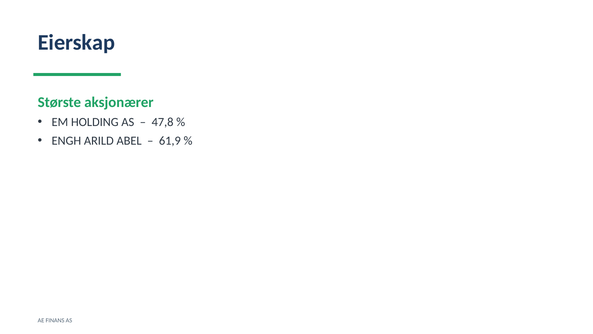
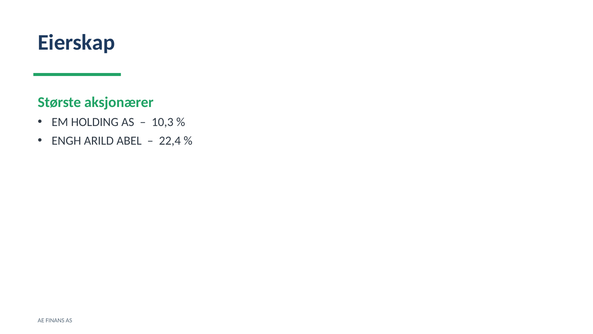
47,8: 47,8 -> 10,3
61,9: 61,9 -> 22,4
